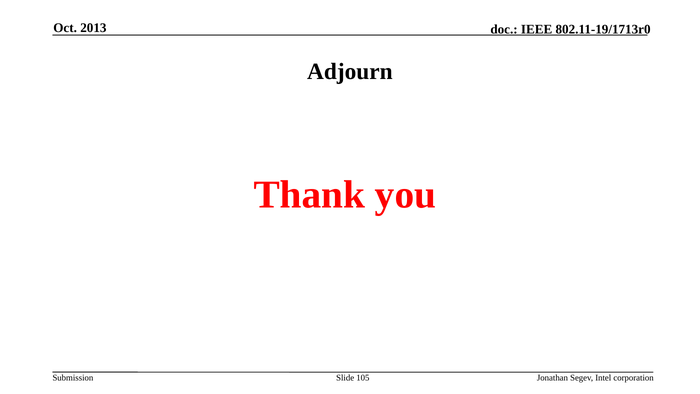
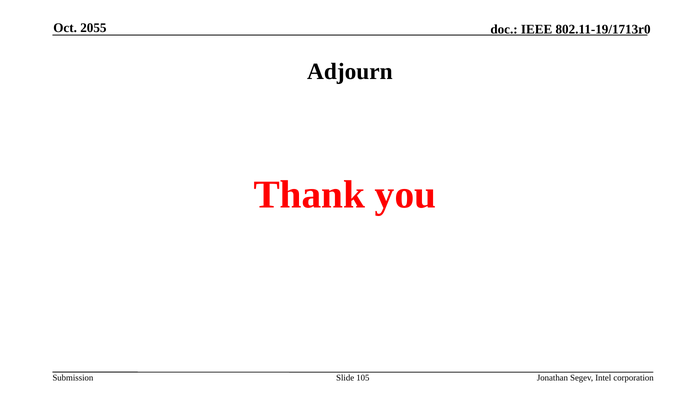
2013: 2013 -> 2055
